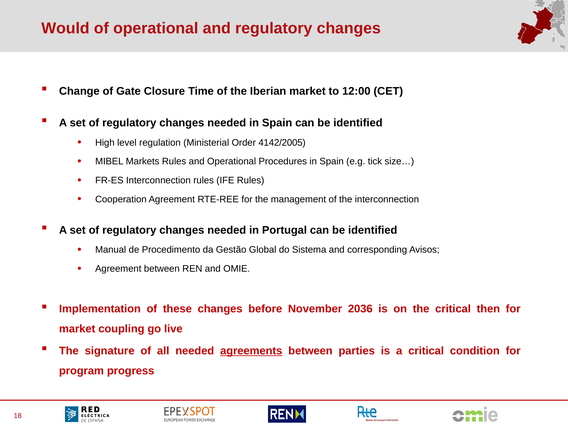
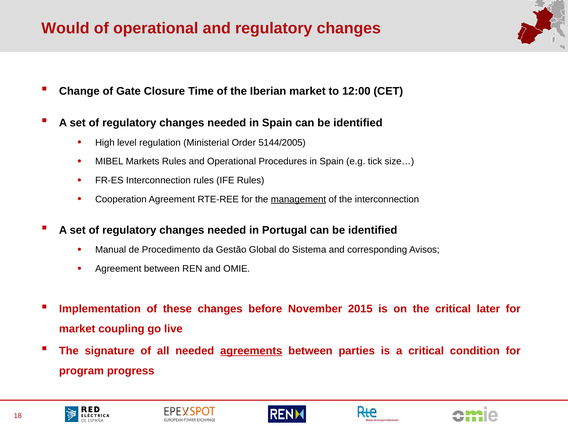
4142/2005: 4142/2005 -> 5144/2005
management underline: none -> present
2036: 2036 -> 2015
then: then -> later
